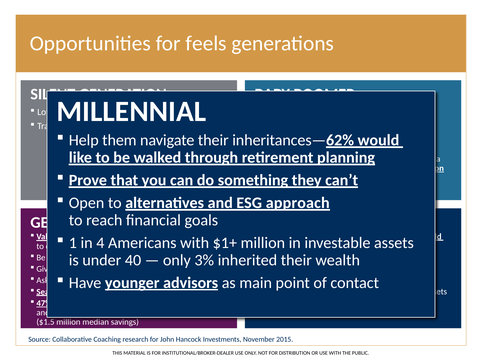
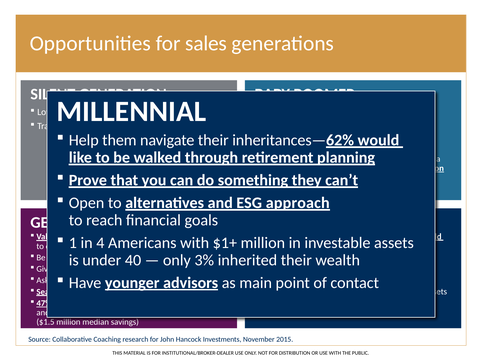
feels: feels -> sales
